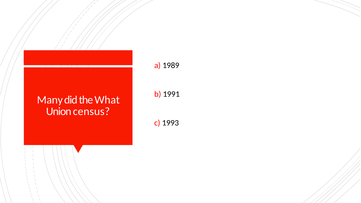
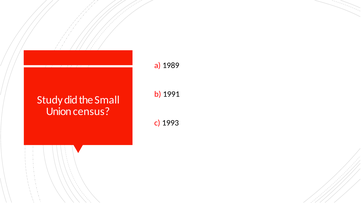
Many: Many -> Study
What: What -> Small
